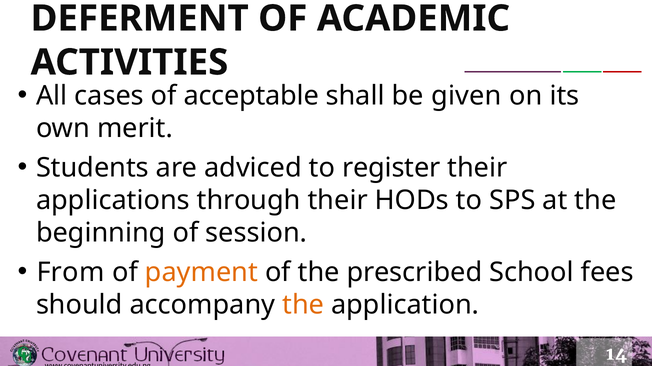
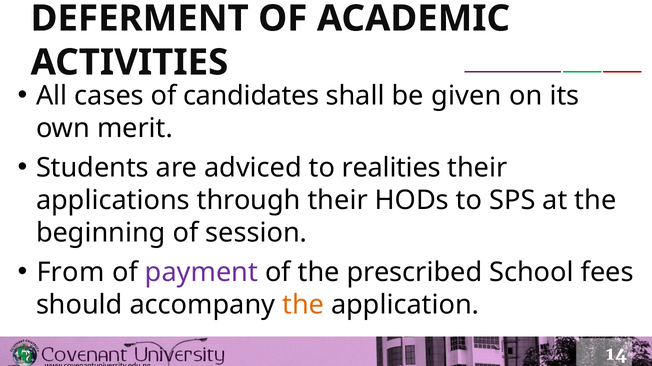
acceptable: acceptable -> candidates
register: register -> realities
payment colour: orange -> purple
